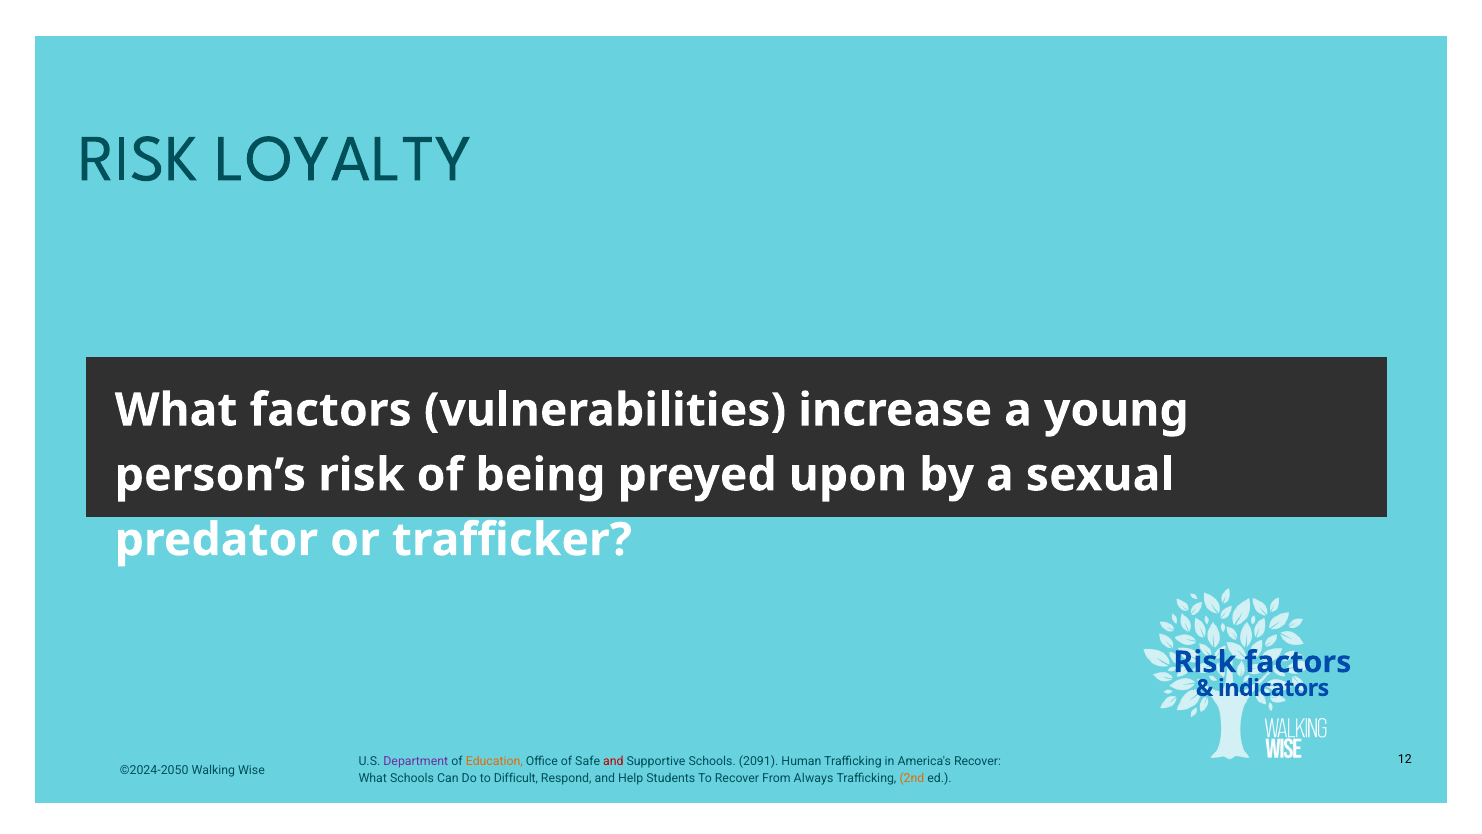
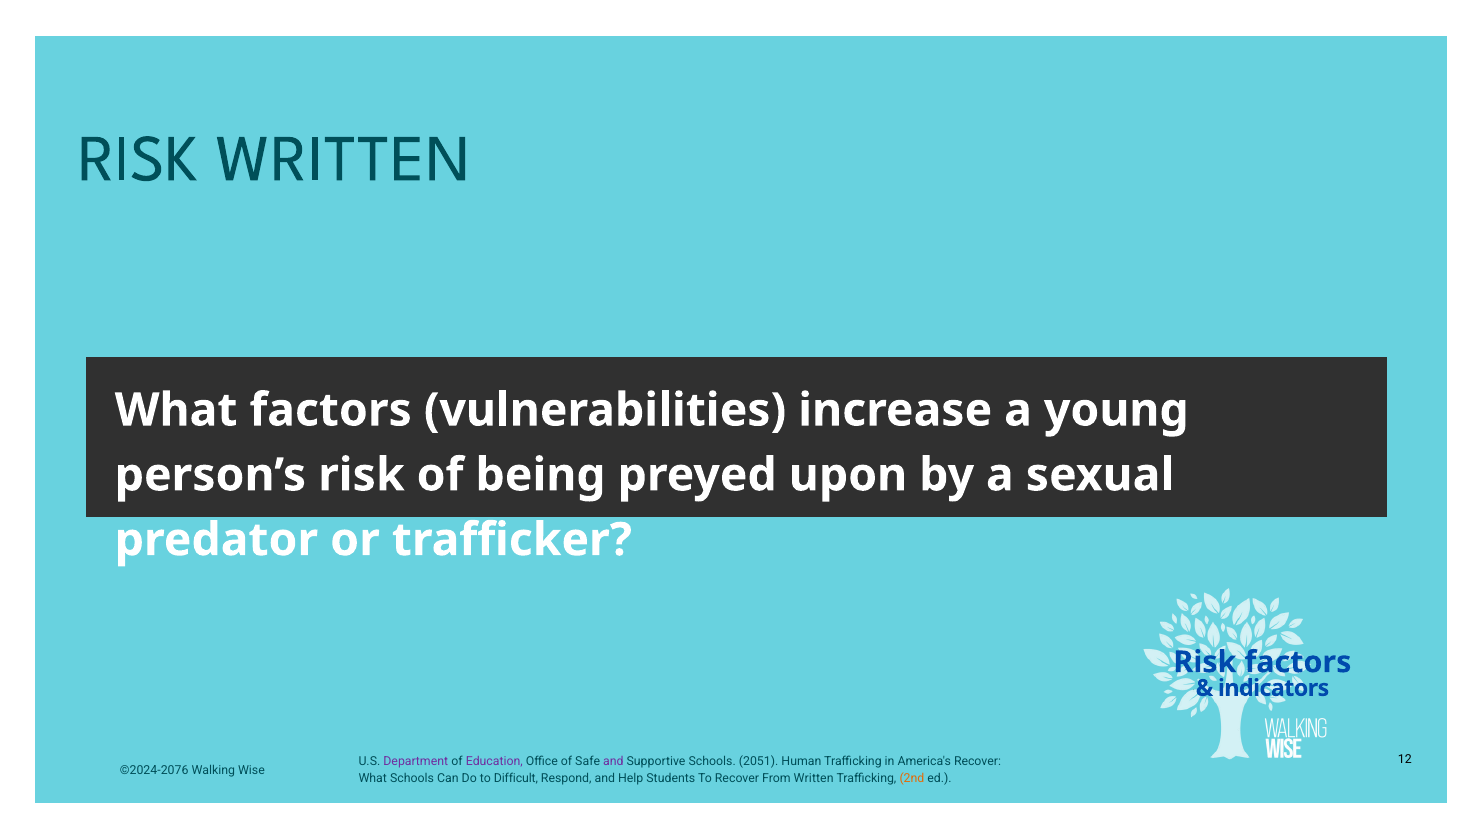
RISK LOYALTY: LOYALTY -> WRITTEN
Education colour: orange -> purple
and at (613, 761) colour: red -> purple
2091: 2091 -> 2051
©2024-2050: ©2024-2050 -> ©2024-2076
From Always: Always -> Written
